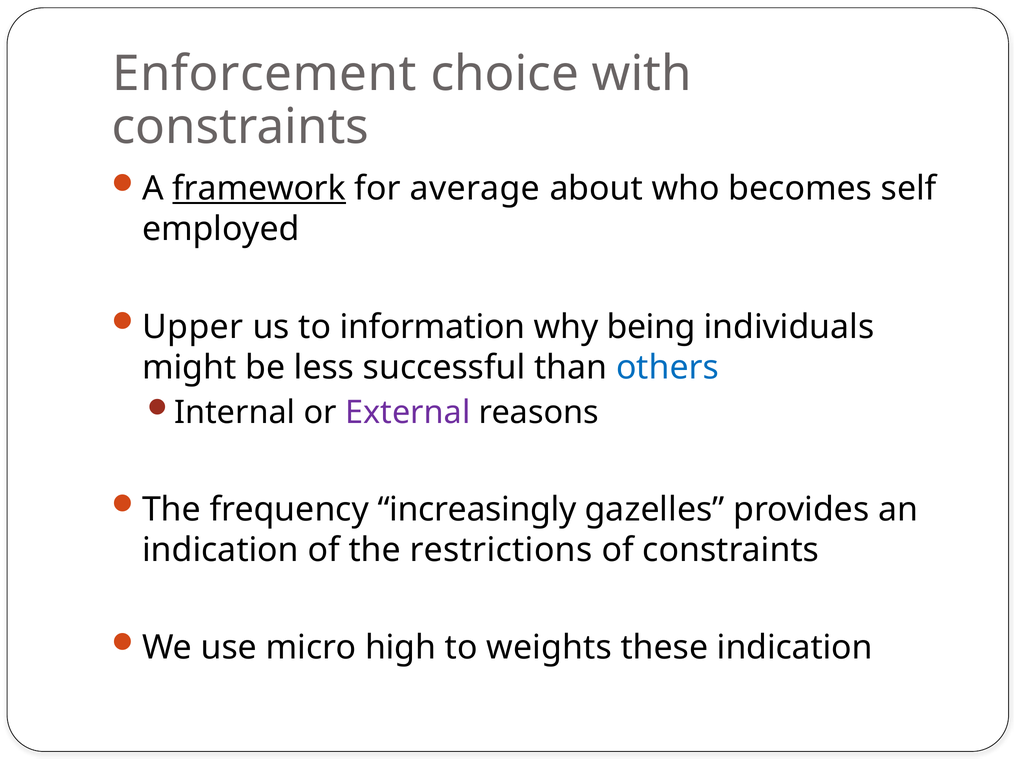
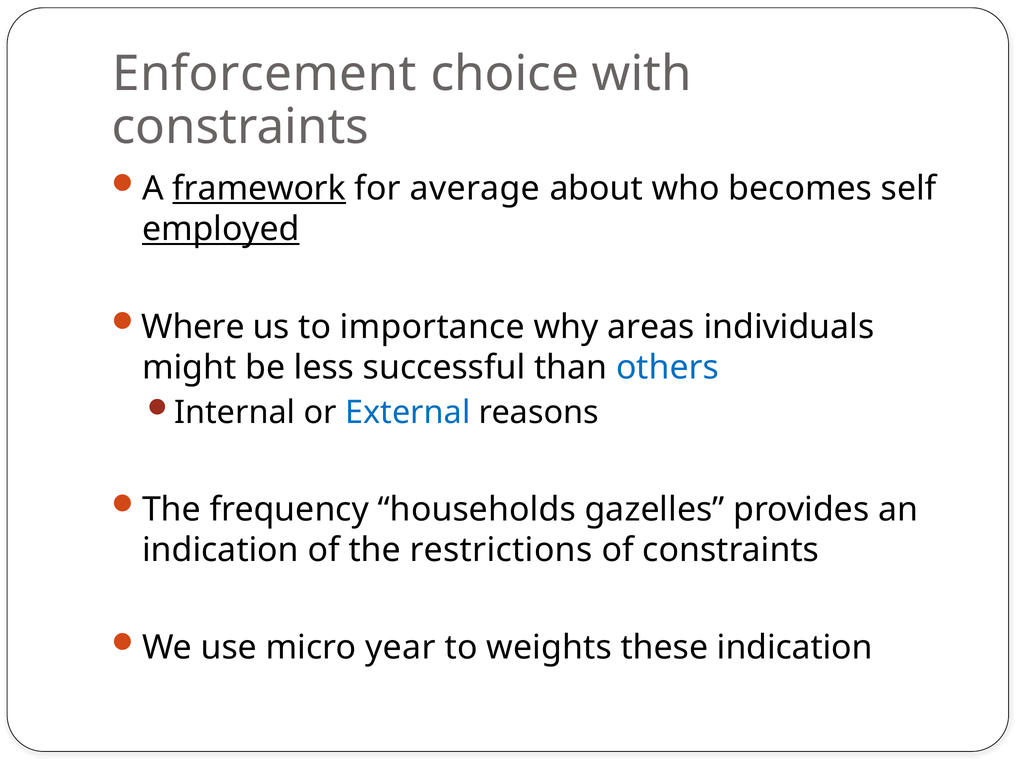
employed underline: none -> present
Upper: Upper -> Where
information: information -> importance
being: being -> areas
External colour: purple -> blue
increasingly: increasingly -> households
high: high -> year
